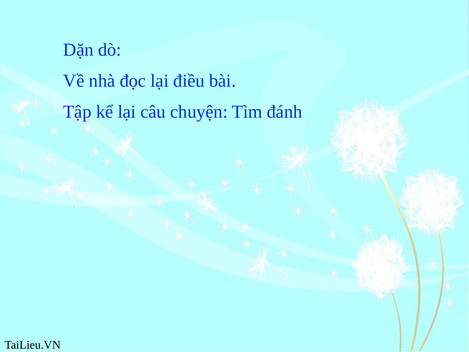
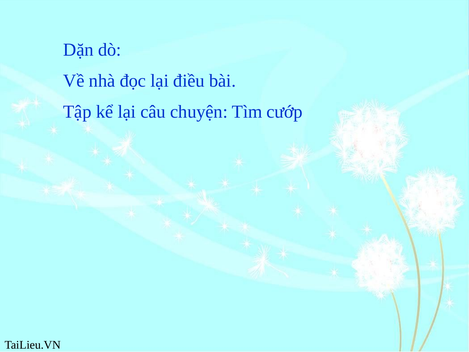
đánh: đánh -> cướp
